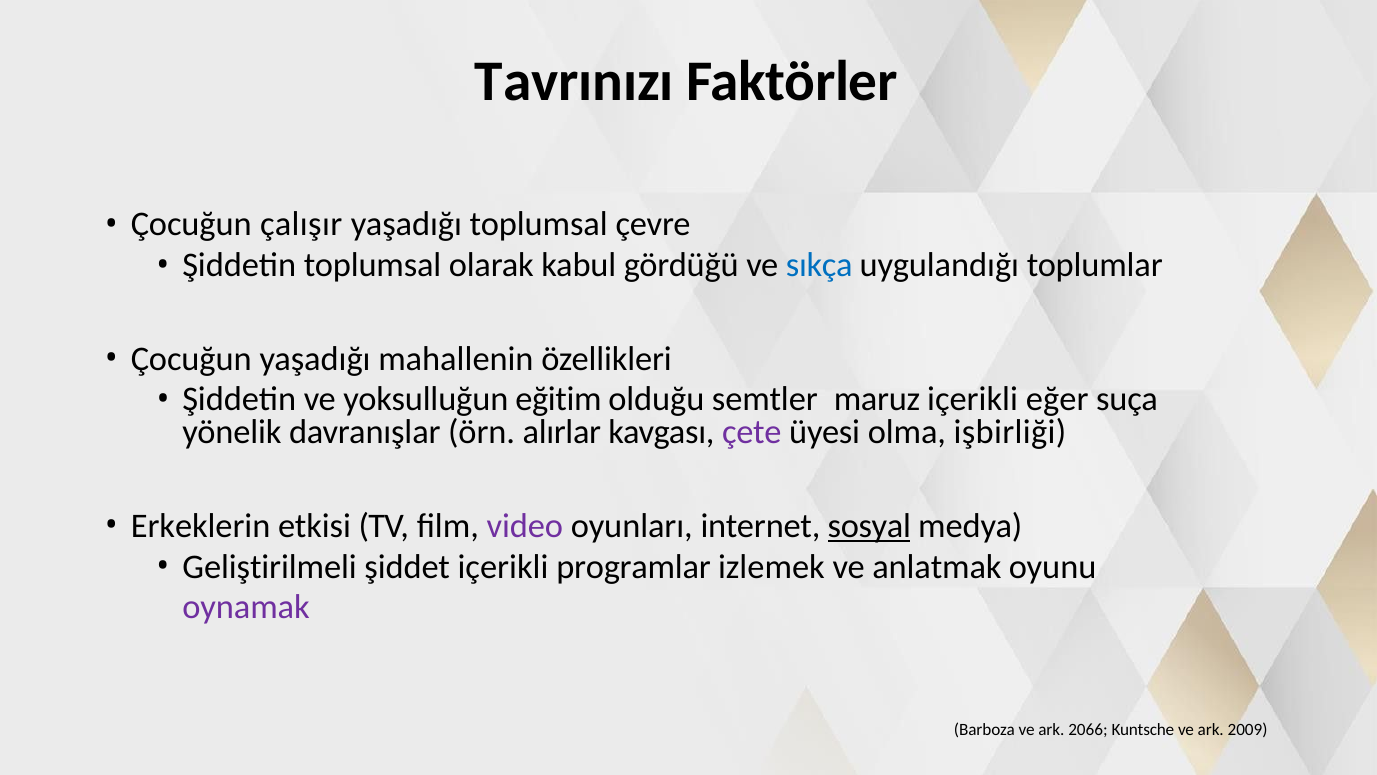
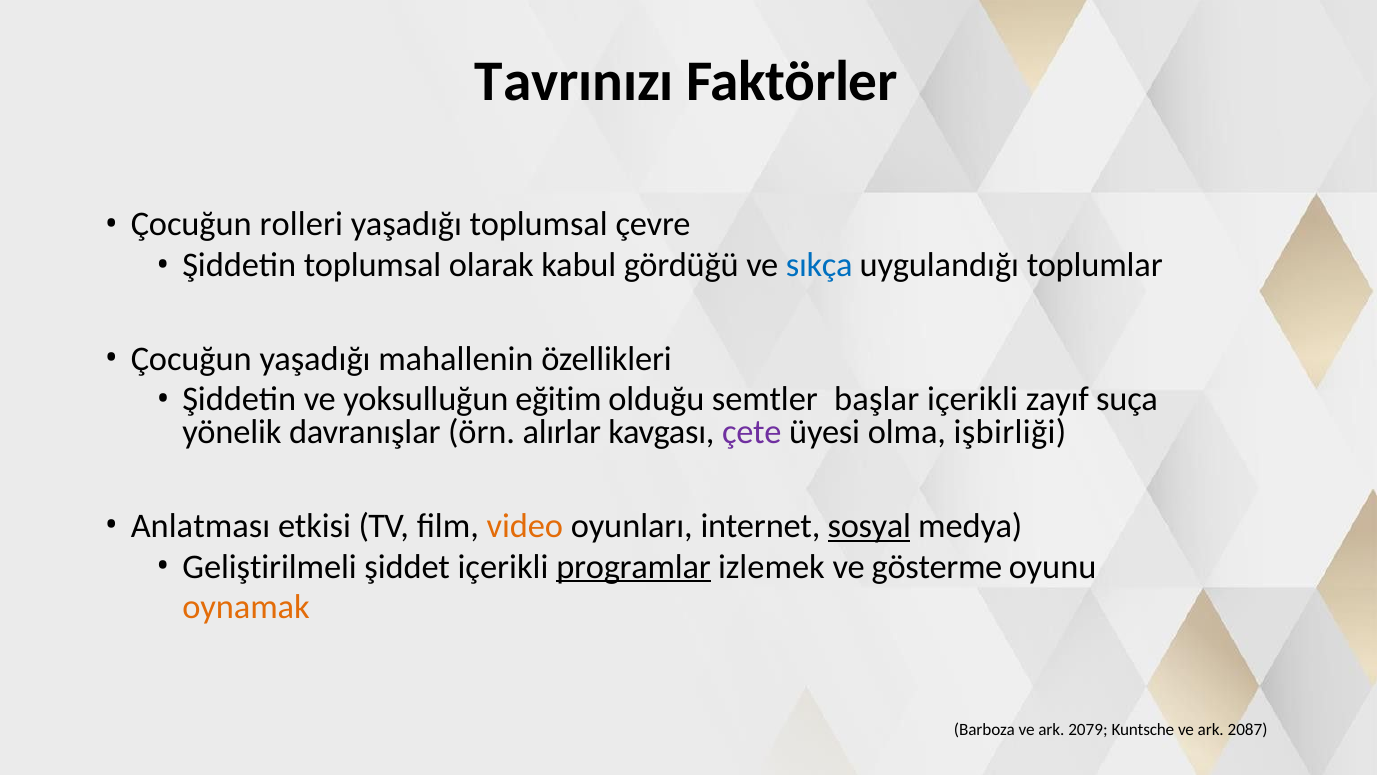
çalışır: çalışır -> rolleri
maruz: maruz -> başlar
eğer: eğer -> zayıf
Erkeklerin: Erkeklerin -> Anlatması
video colour: purple -> orange
programlar underline: none -> present
anlatmak: anlatmak -> gösterme
oynamak colour: purple -> orange
2066: 2066 -> 2079
2009: 2009 -> 2087
